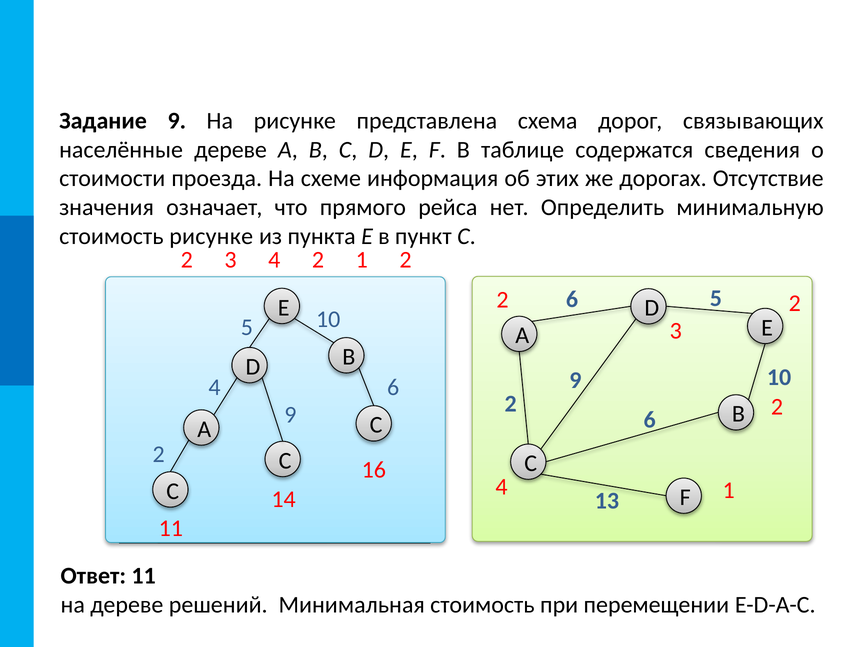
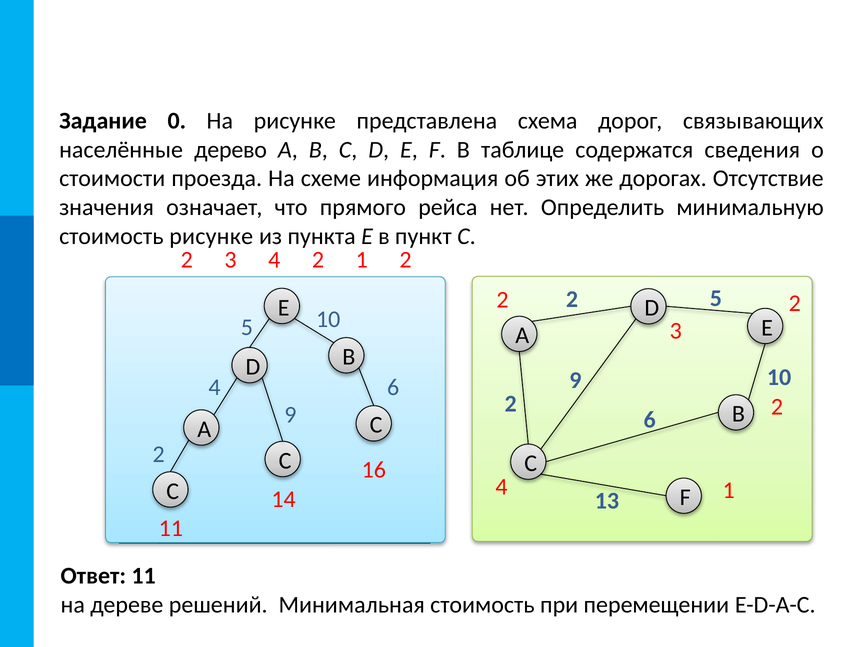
Задание 9: 9 -> 0
населённые дереве: дереве -> дерево
6 at (572, 299): 6 -> 2
